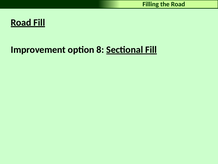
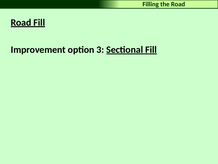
8: 8 -> 3
